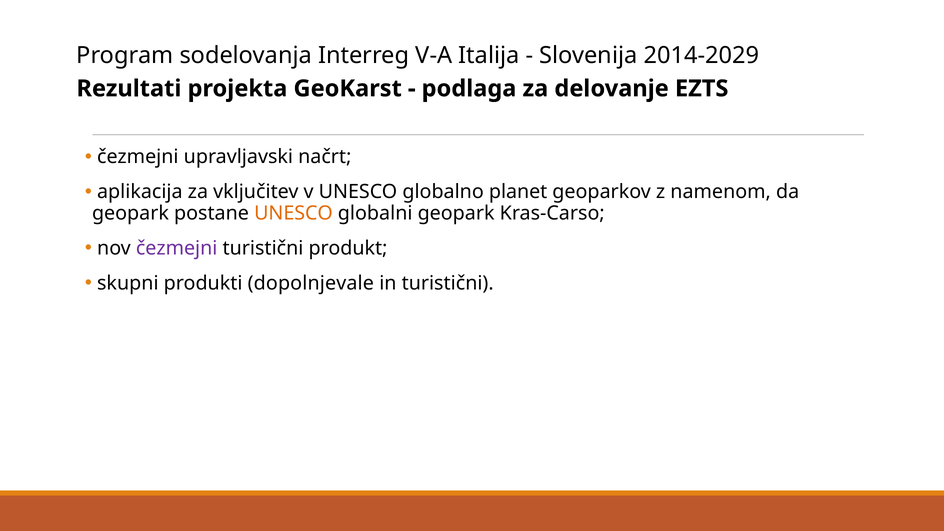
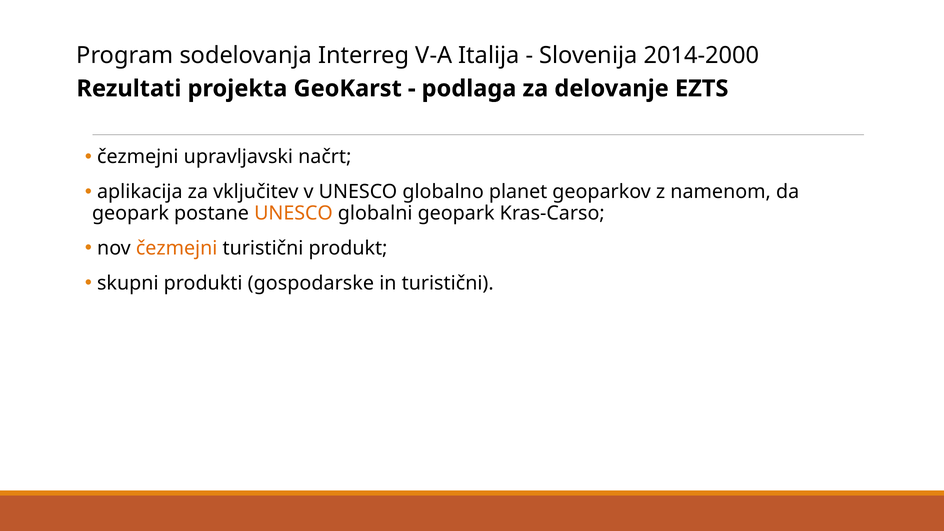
2014-2029: 2014-2029 -> 2014-2000
čezmejni at (177, 248) colour: purple -> orange
dopolnjevale: dopolnjevale -> gospodarske
